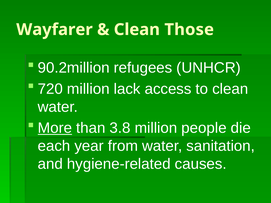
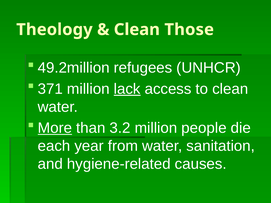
Wayfarer: Wayfarer -> Theology
90.2million: 90.2million -> 49.2million
720: 720 -> 371
lack underline: none -> present
3.8: 3.8 -> 3.2
